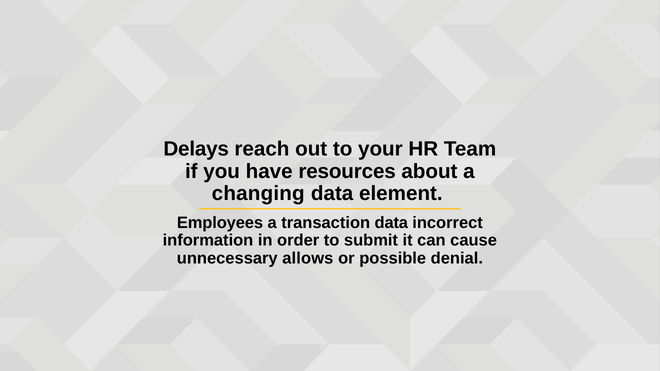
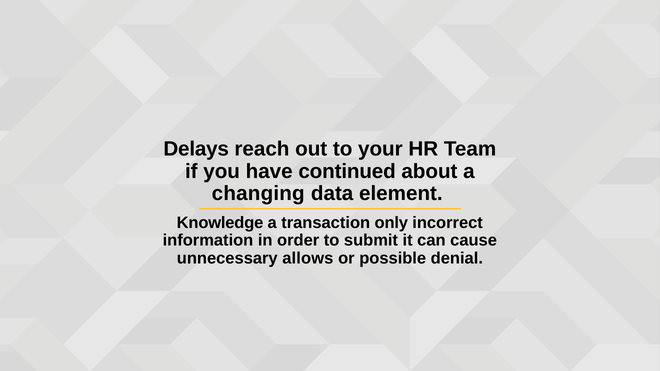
resources: resources -> continued
Employees: Employees -> Knowledge
transaction data: data -> only
